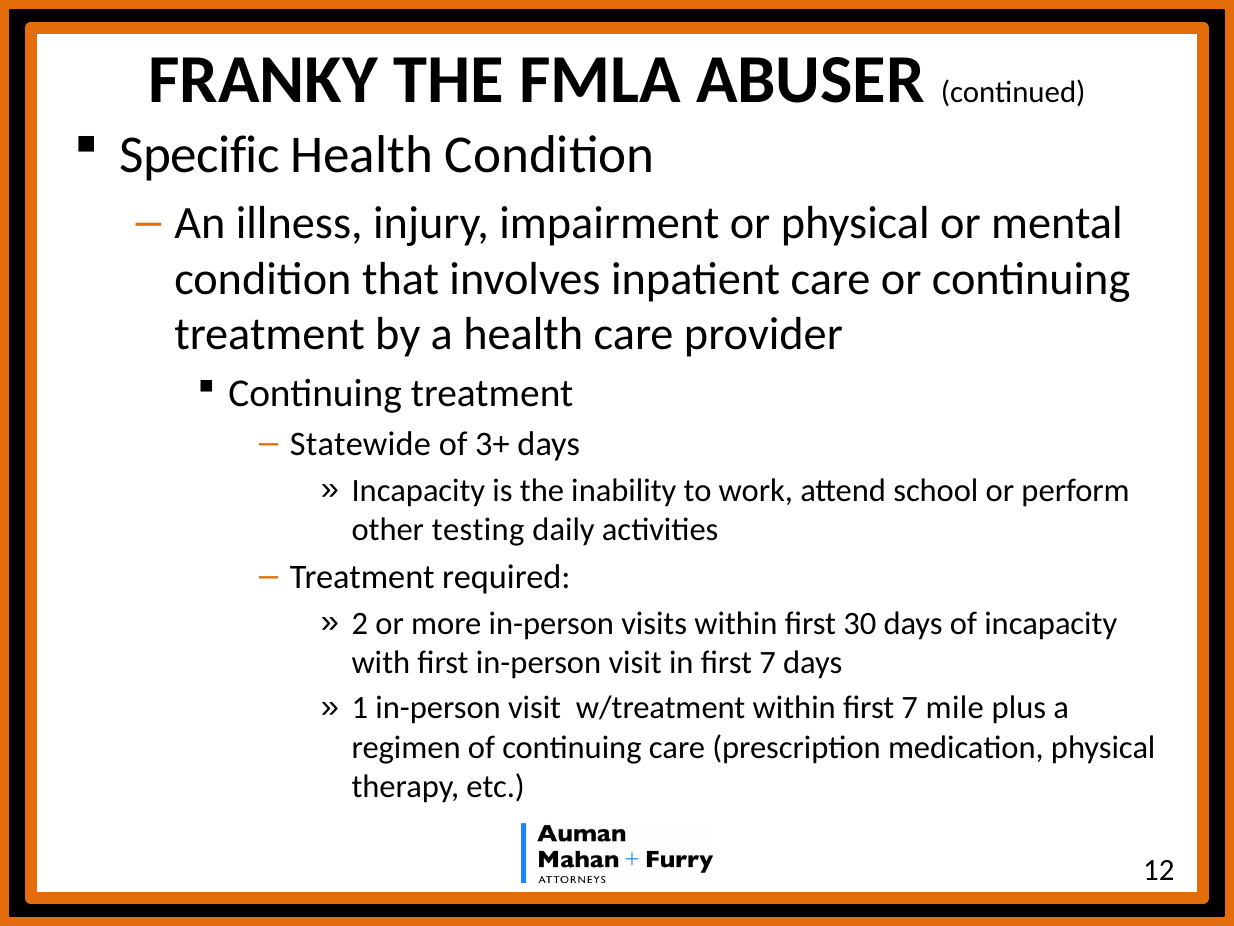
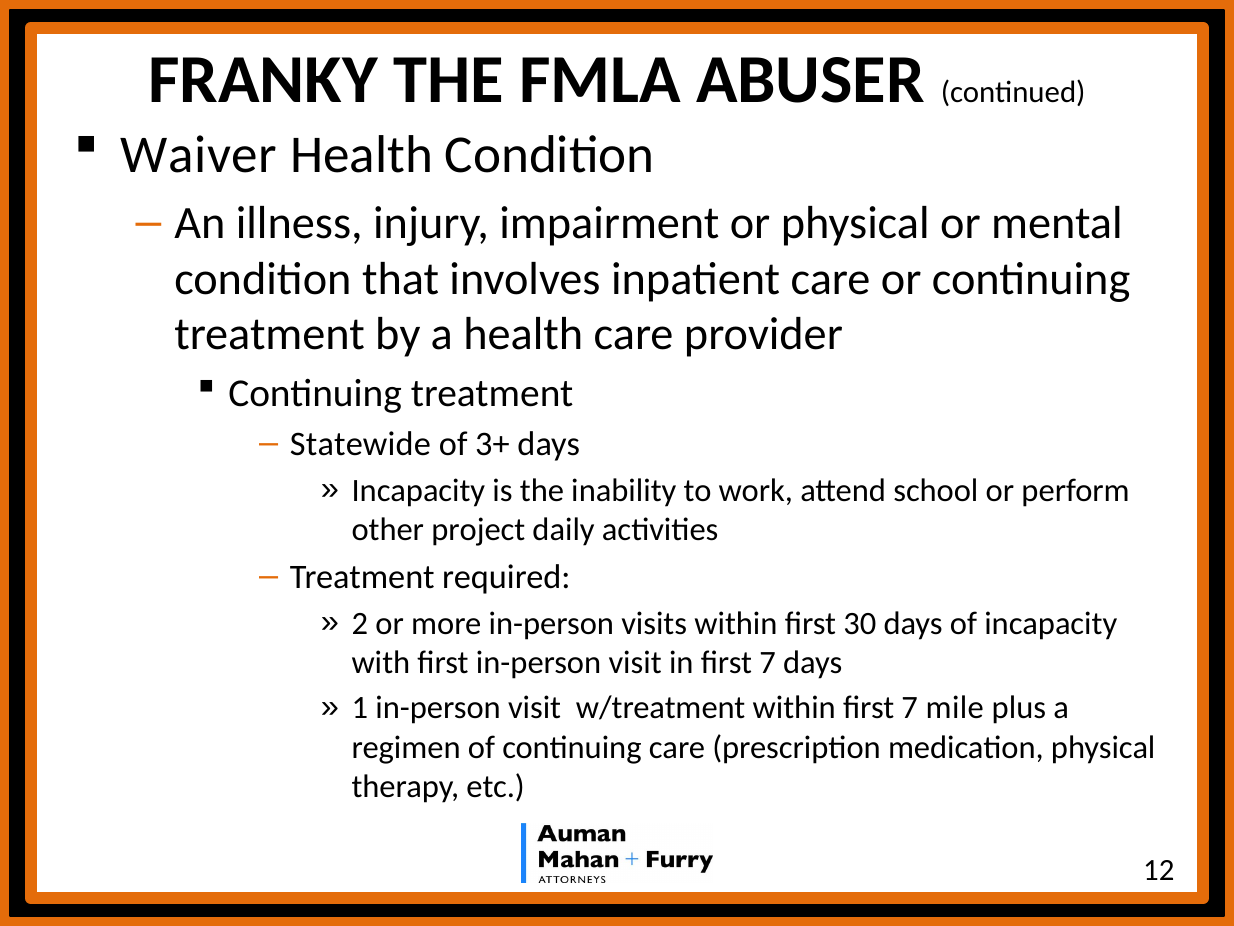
Specific: Specific -> Waiver
testing: testing -> project
